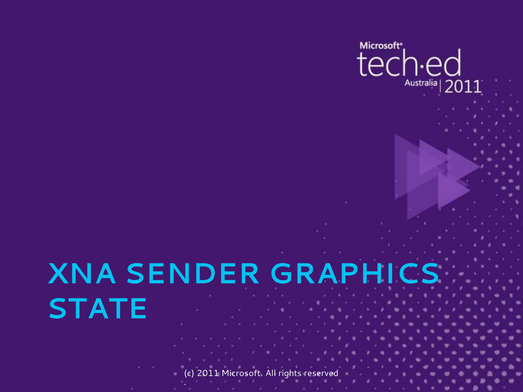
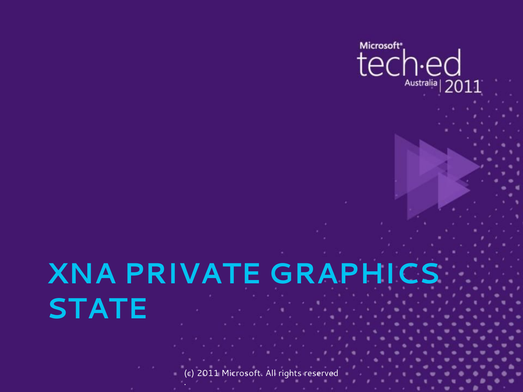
SENDER: SENDER -> PRIVATE
